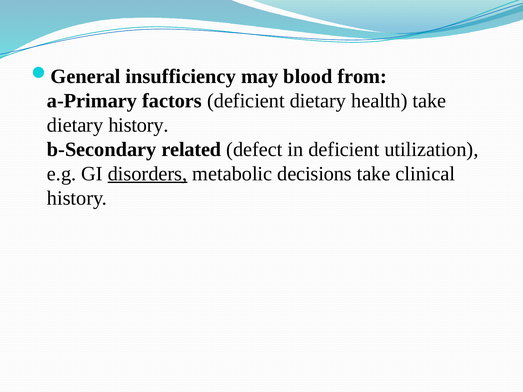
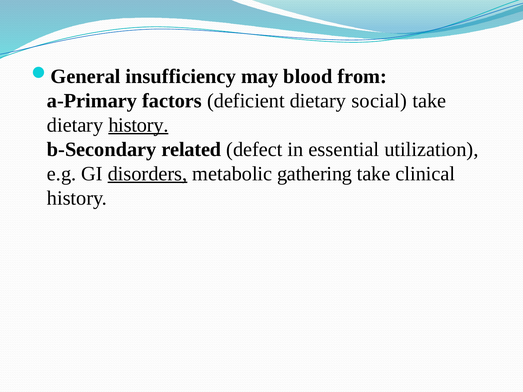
health: health -> social
history at (138, 125) underline: none -> present
in deficient: deficient -> essential
decisions: decisions -> gathering
